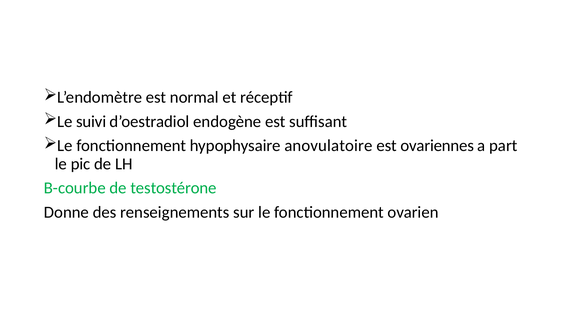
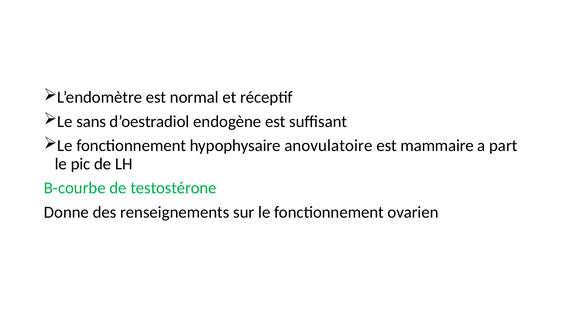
suivi: suivi -> sans
ovariennes: ovariennes -> mammaire
